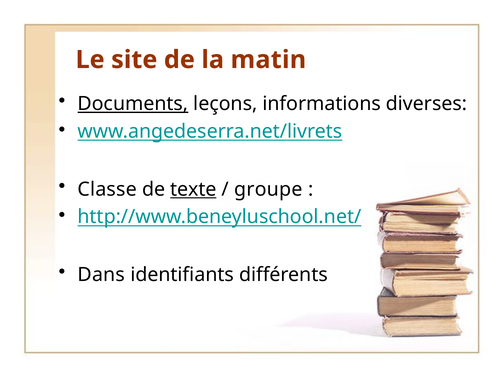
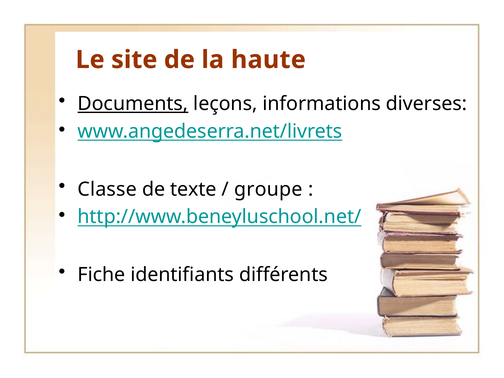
matin: matin -> haute
texte underline: present -> none
Dans: Dans -> Fiche
